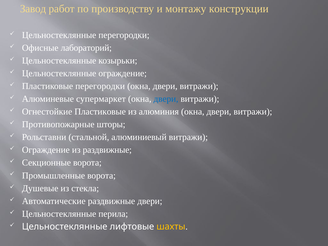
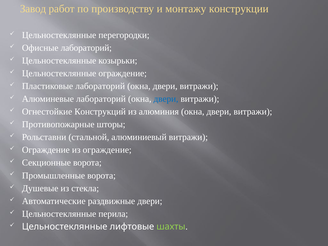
Пластиковые перегородки: перегородки -> лабораторий
Алюминевые супермаркет: супермаркет -> лабораторий
Огнестойкие Пластиковые: Пластиковые -> Конструкций
из раздвижные: раздвижные -> ограждение
шахты colour: yellow -> light green
